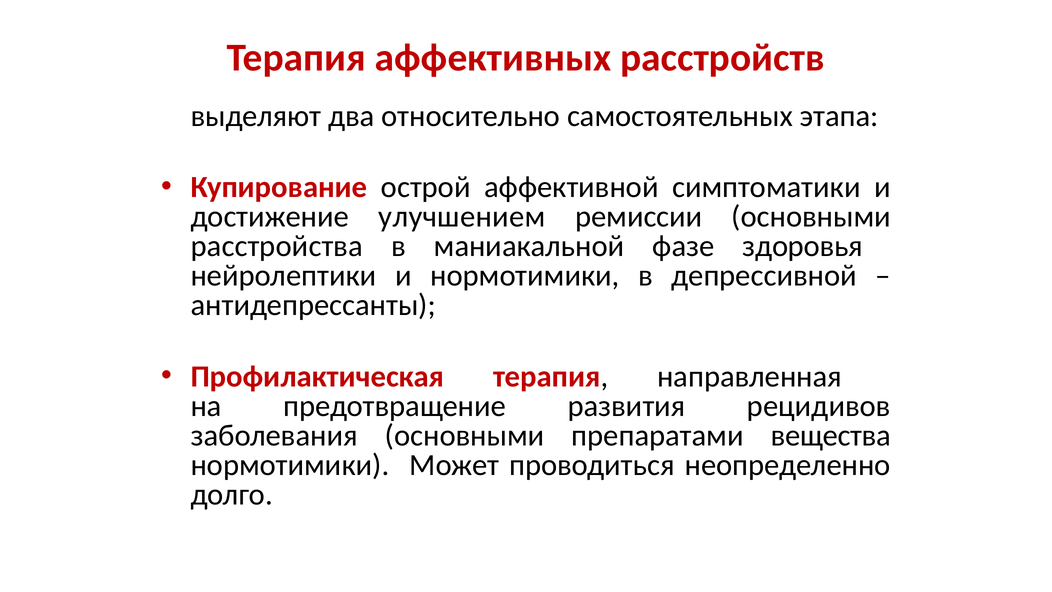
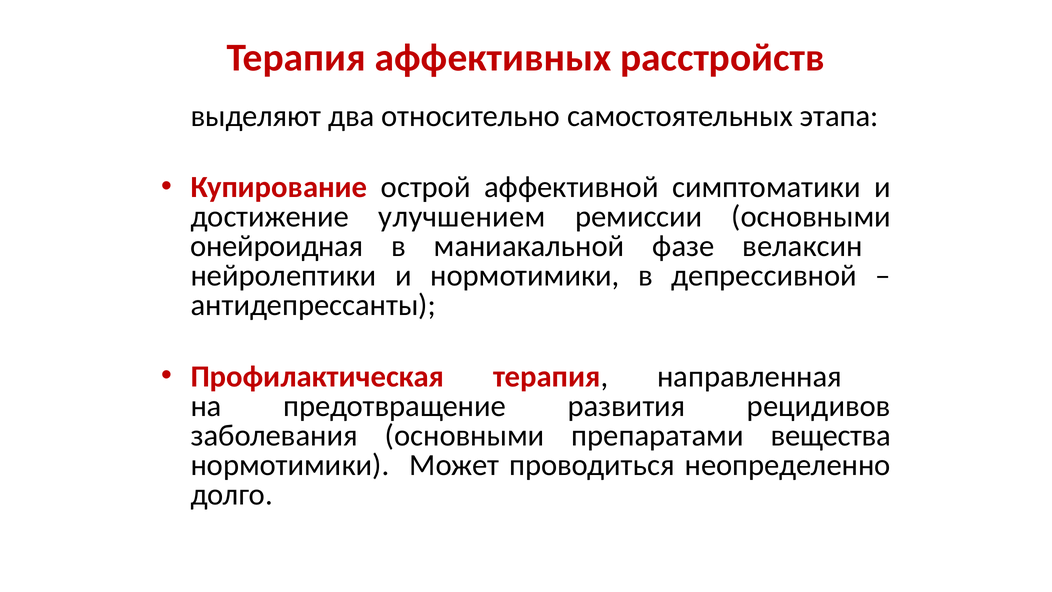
расстройства: расстройства -> онейроидная
здоровья: здоровья -> велаксин
